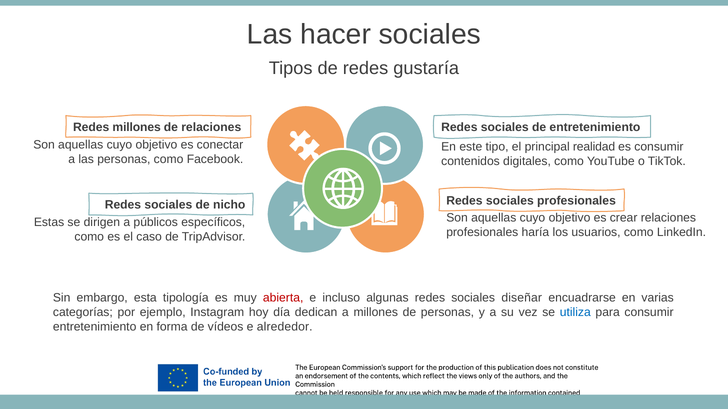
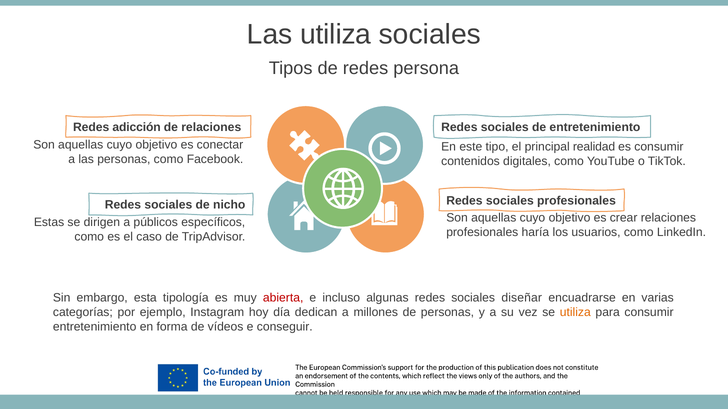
Las hacer: hacer -> utiliza
gustaría: gustaría -> persona
Redes millones: millones -> adicción
utiliza at (575, 312) colour: blue -> orange
alrededor: alrededor -> conseguir
